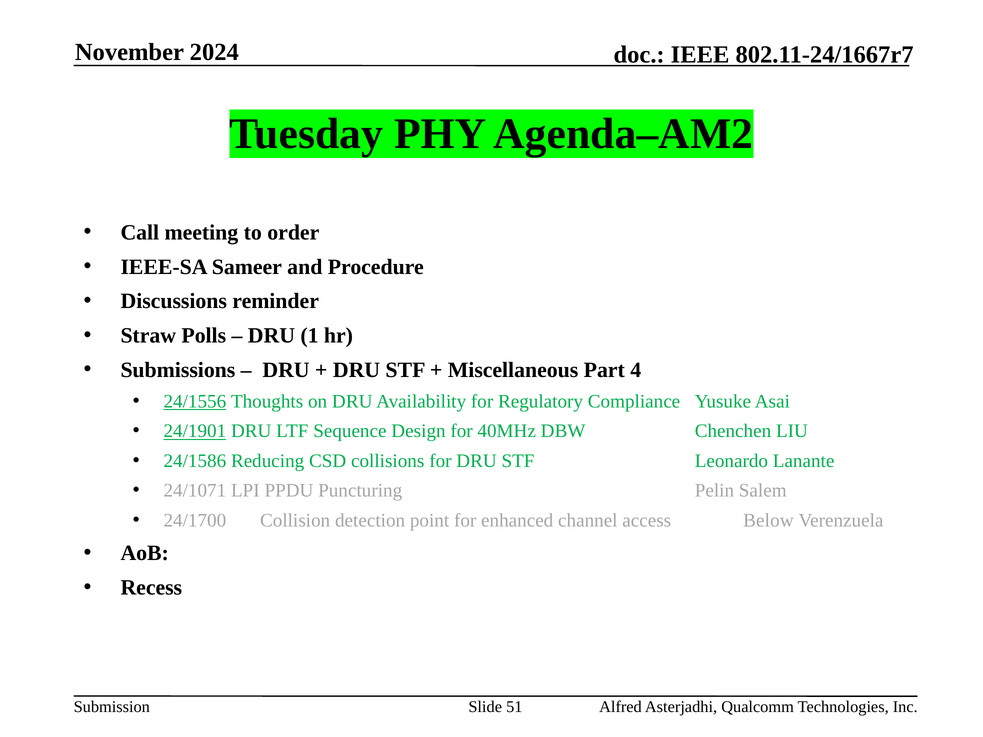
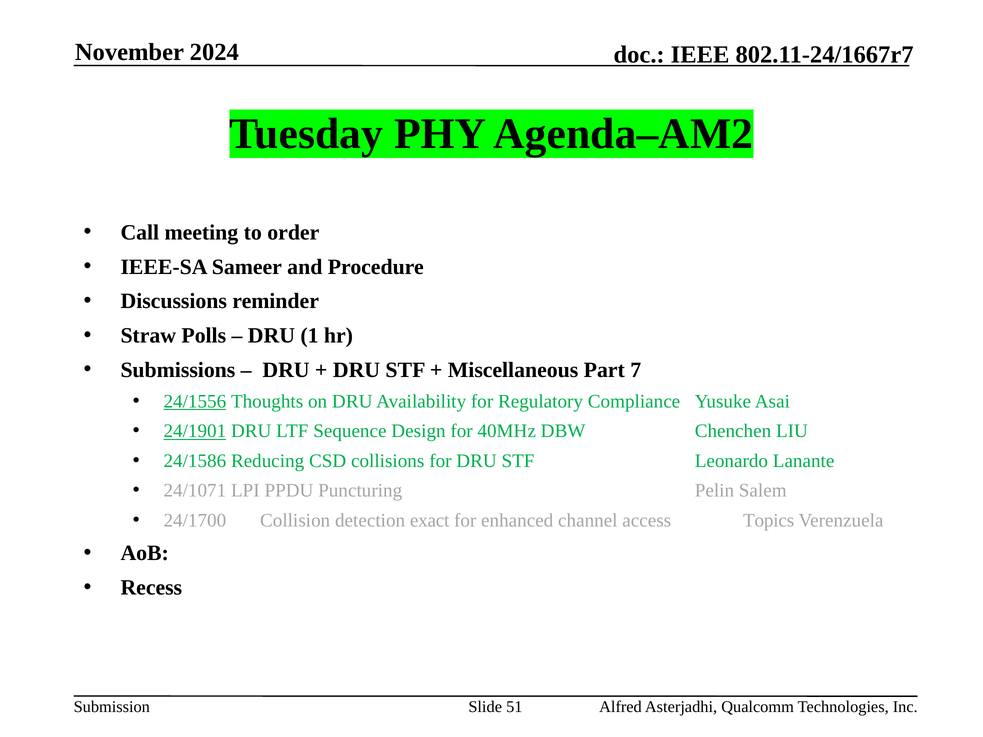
4: 4 -> 7
point: point -> exact
Below: Below -> Topics
